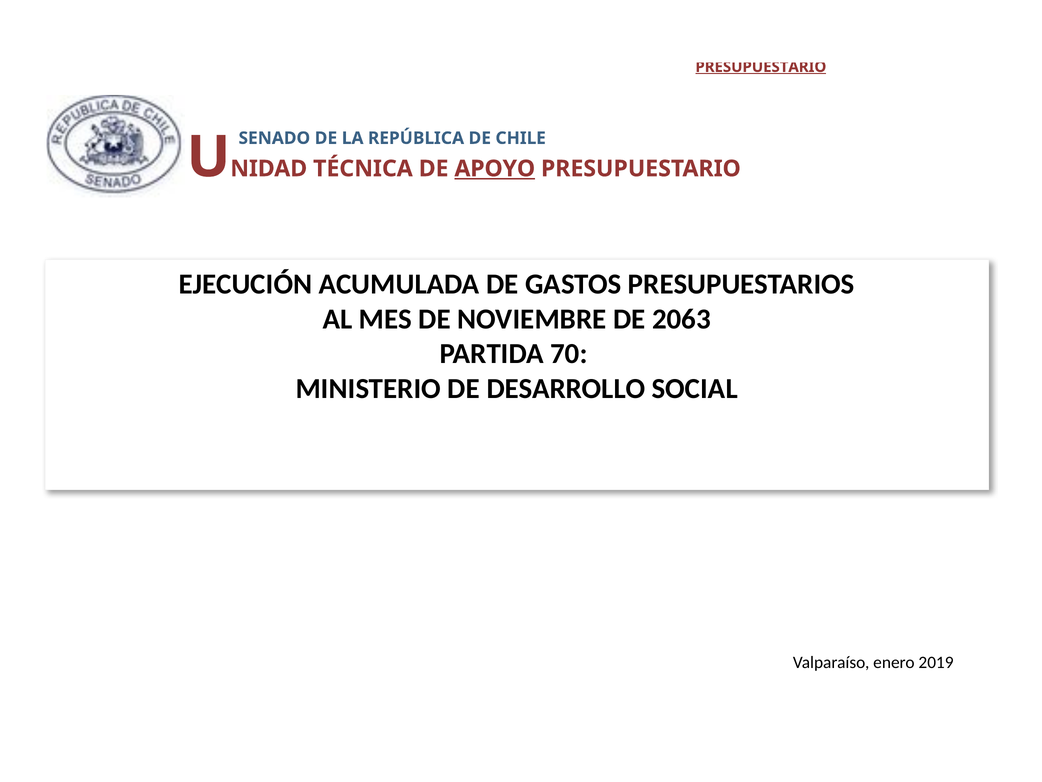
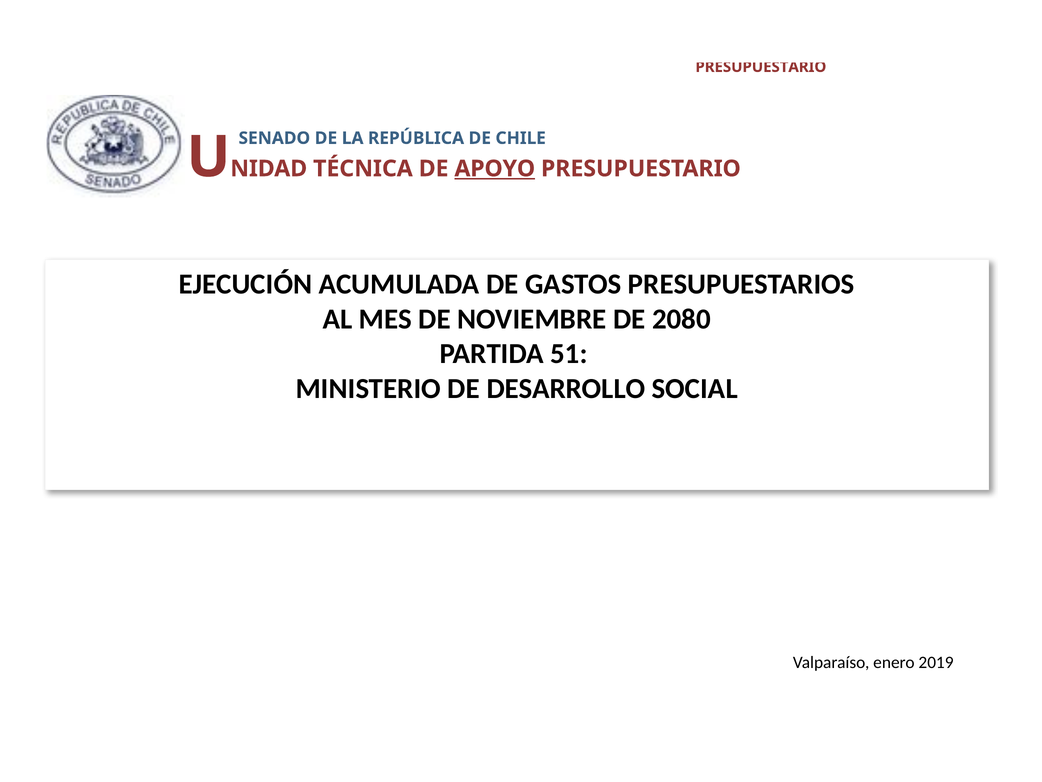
PRESUPUESTARIO at (761, 67) underline: present -> none
2063: 2063 -> 2080
70: 70 -> 51
